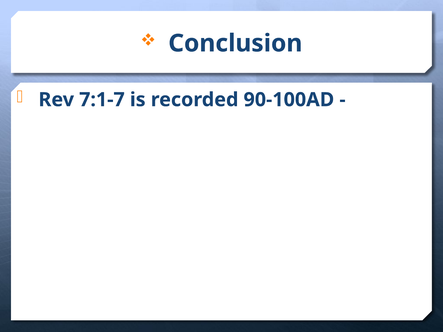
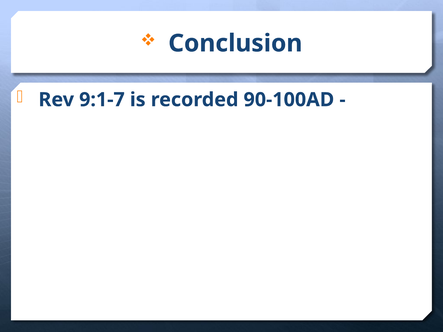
7:1-7: 7:1-7 -> 9:1-7
